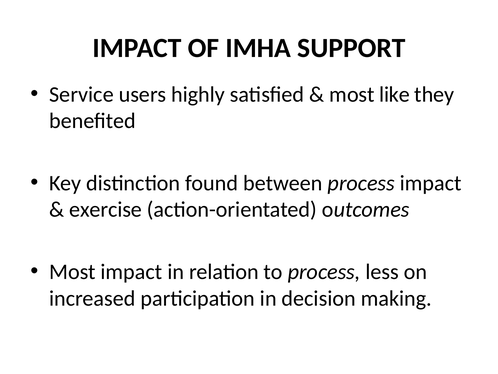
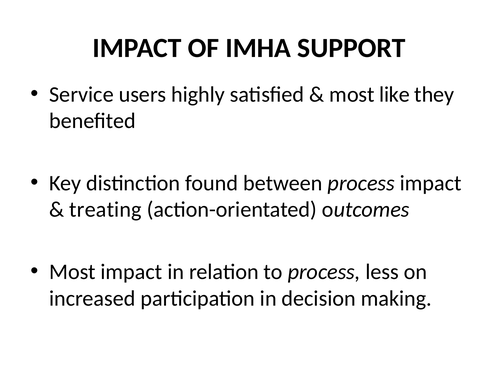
exercise: exercise -> treating
